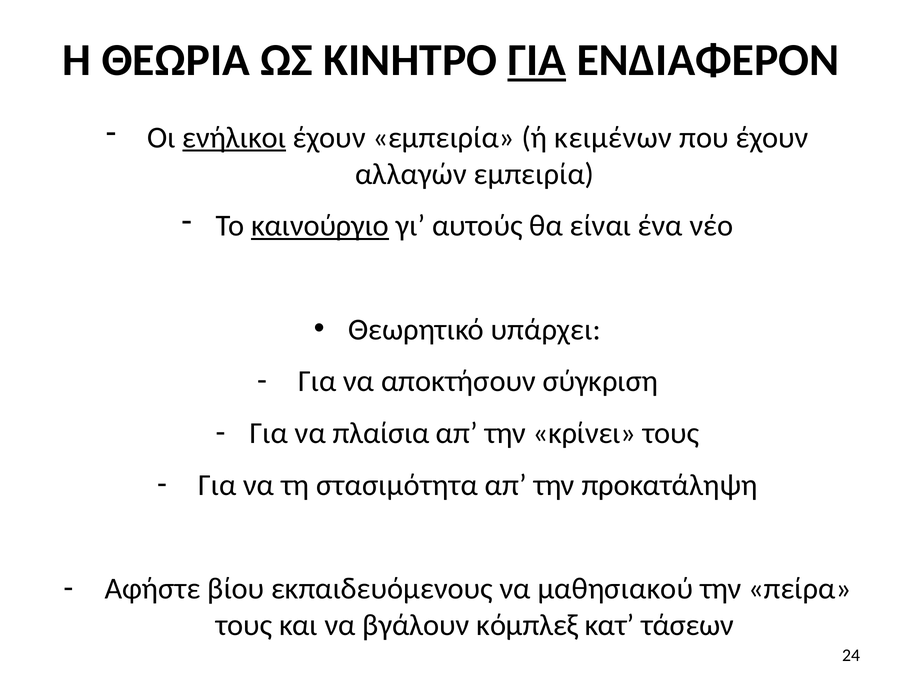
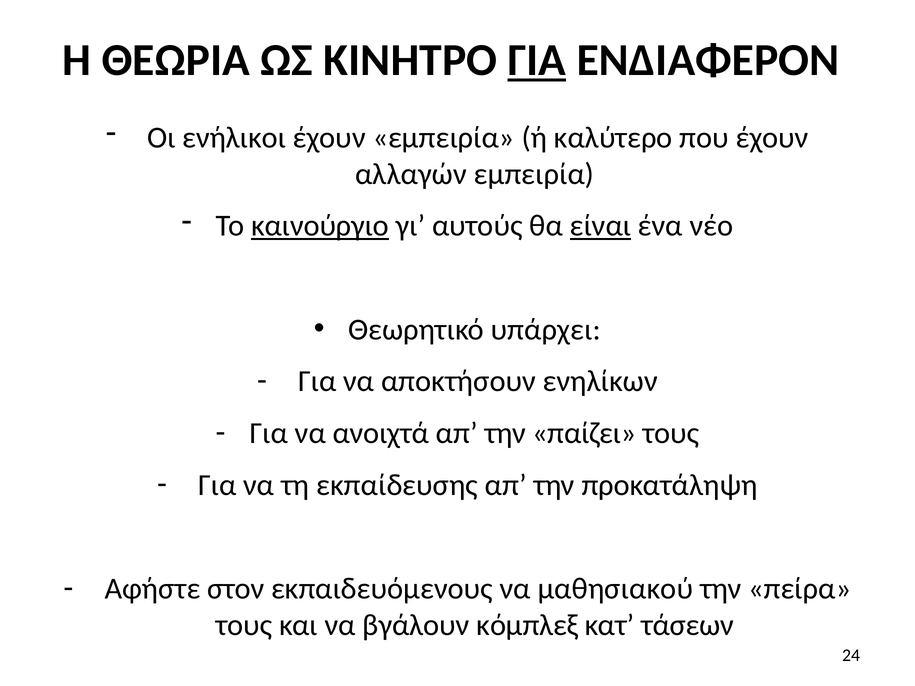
ενήλικοι underline: present -> none
κειμένων: κειμένων -> καλύτερο
είναι underline: none -> present
σύγκριση: σύγκριση -> ενηλίκων
πλαίσια: πλαίσια -> ανοιχτά
κρίνει: κρίνει -> παίζει
στασιμότητα: στασιμότητα -> εκπαίδευσης
βίου: βίου -> στον
